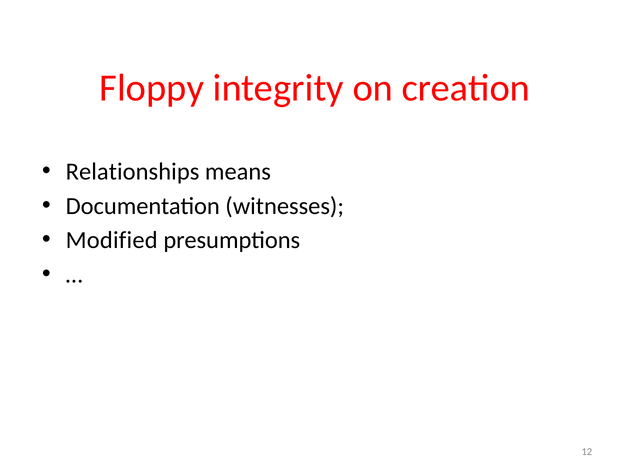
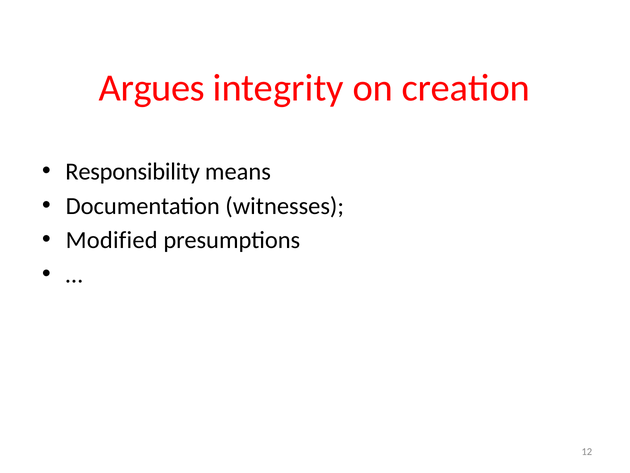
Floppy: Floppy -> Argues
Relationships: Relationships -> Responsibility
